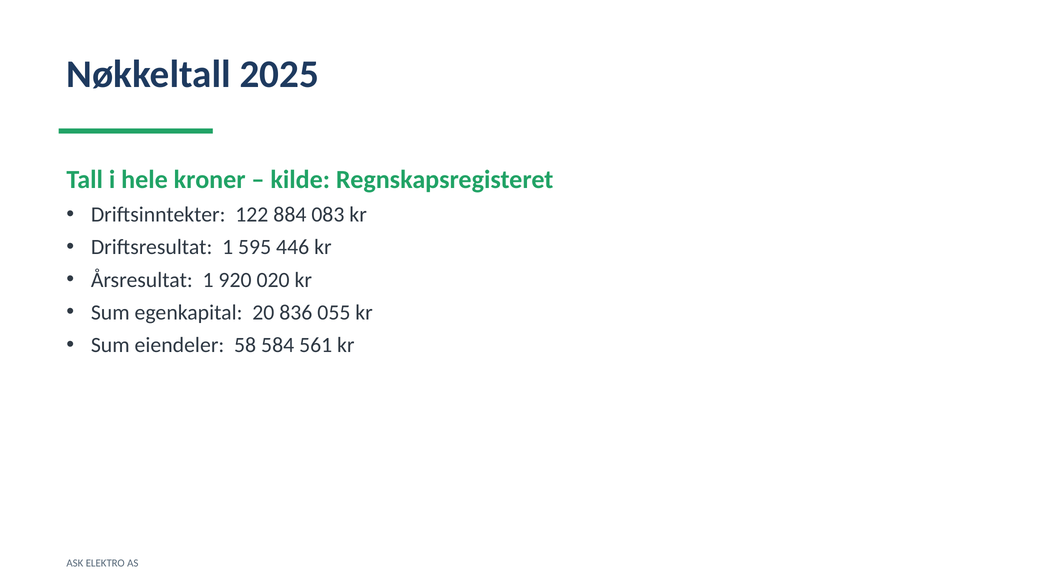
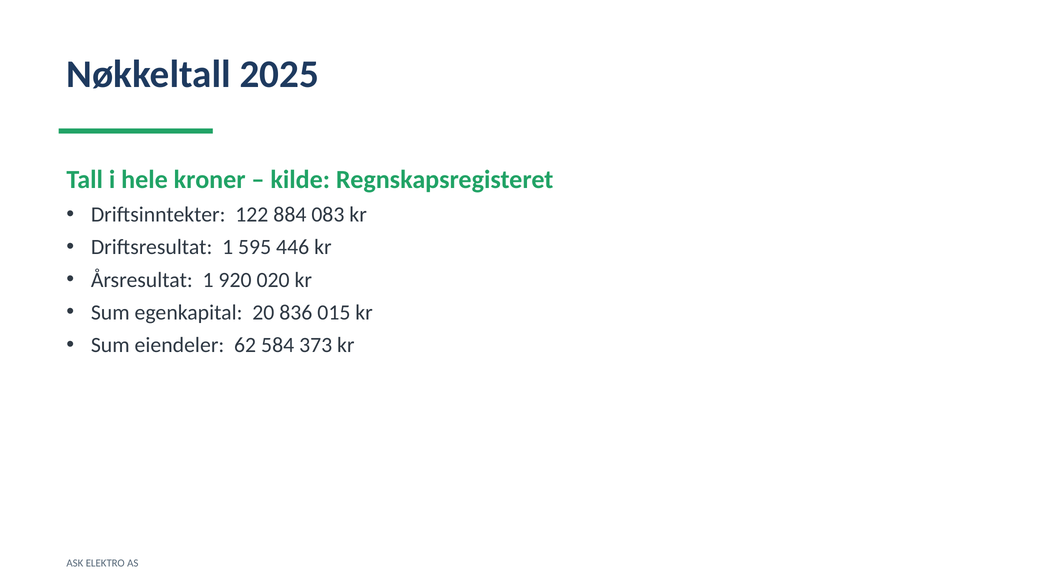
055: 055 -> 015
58: 58 -> 62
561: 561 -> 373
